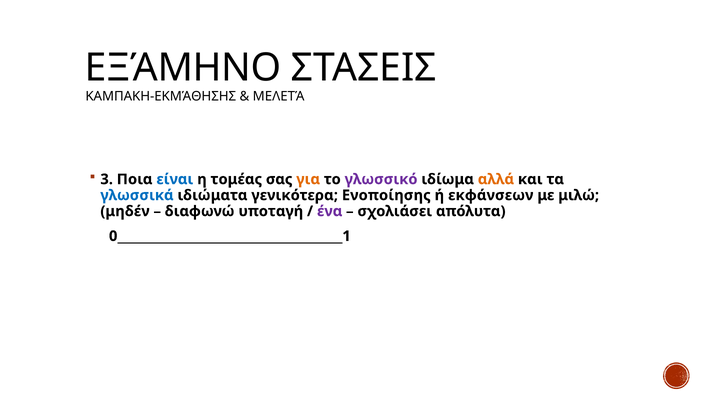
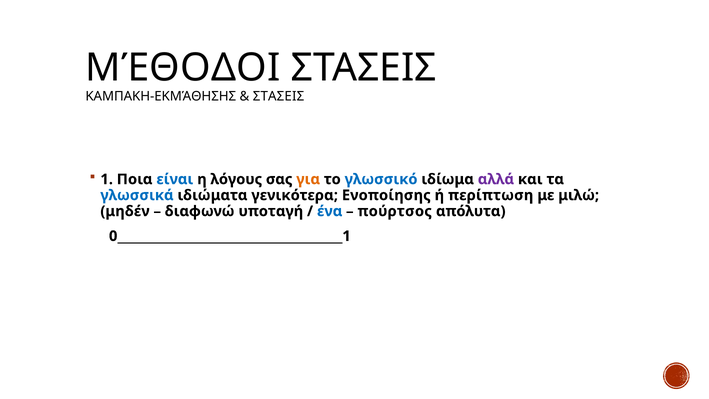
ΕΞΆΜΗΝΟ: ΕΞΆΜΗΝΟ -> ΜΈΘΟΔΟΙ
ΜΕΛΕΤΆ at (279, 96): ΜΕΛΕΤΆ -> ΣΤΑΣΕΙΣ
3: 3 -> 1
τομέας: τομέας -> λόγους
γλωσσικό colour: purple -> blue
αλλά colour: orange -> purple
εκφάνσεων: εκφάνσεων -> περίπτωση
ένα colour: purple -> blue
σχολιάσει: σχολιάσει -> πούρτσος
